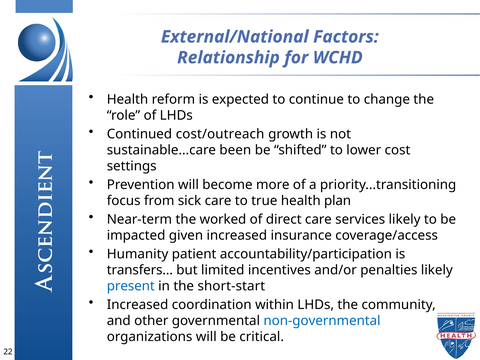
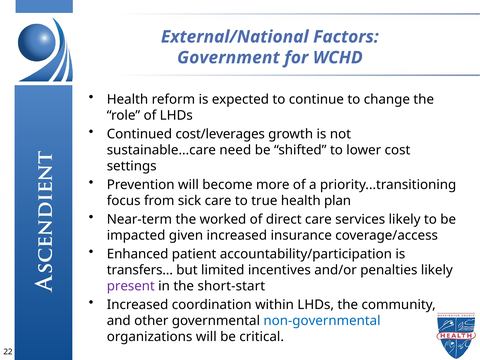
Relationship: Relationship -> Government
cost/outreach: cost/outreach -> cost/leverages
been: been -> need
Humanity: Humanity -> Enhanced
present colour: blue -> purple
